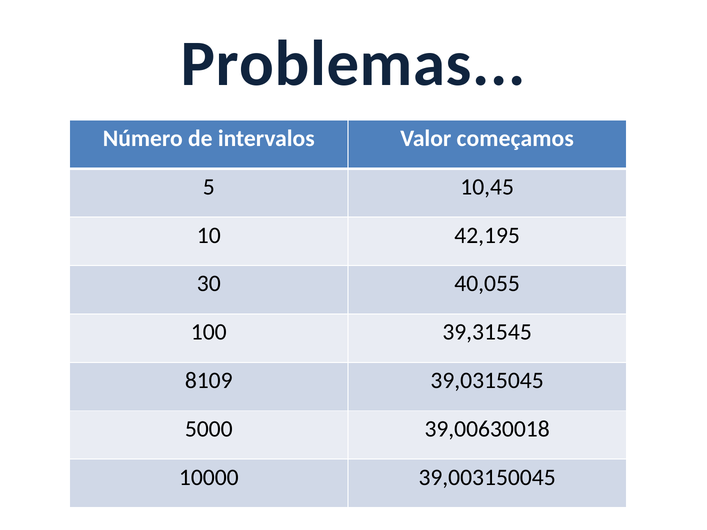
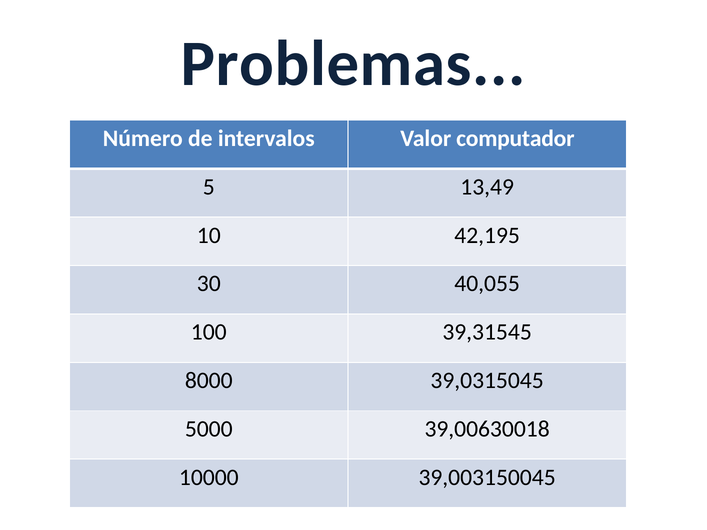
começamos: começamos -> computador
10,45: 10,45 -> 13,49
8109: 8109 -> 8000
